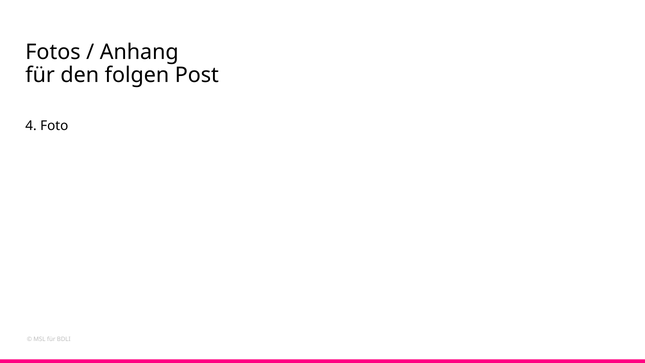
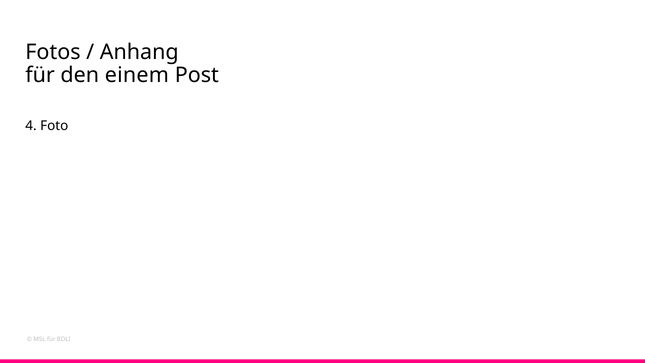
folgen: folgen -> einem
